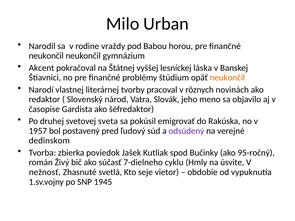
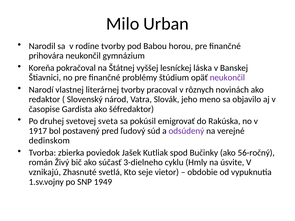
rodine vraždy: vraždy -> tvorby
neukončil at (46, 56): neukončil -> prihovára
Akcent: Akcent -> Koreňa
neukončil at (227, 78) colour: orange -> purple
1957: 1957 -> 1917
95-ročný: 95-ročný -> 56-ročný
7-dielneho: 7-dielneho -> 3-dielneho
nežnosť: nežnosť -> vznikajú
1945: 1945 -> 1949
